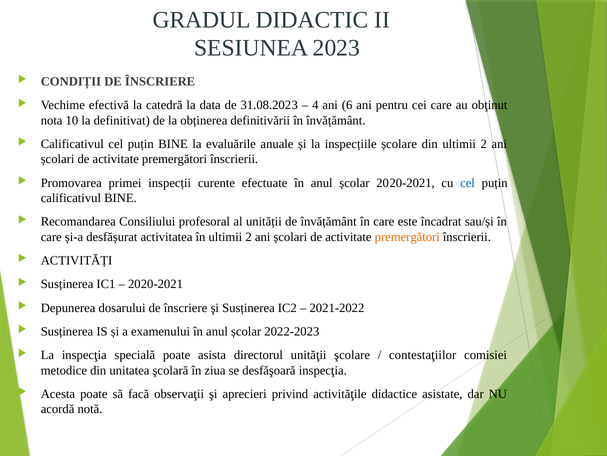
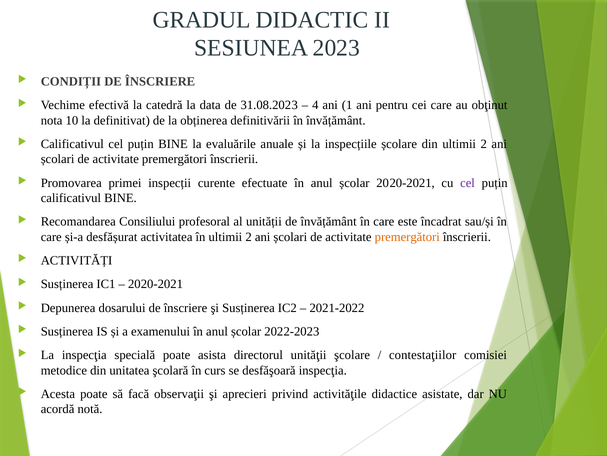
6: 6 -> 1
cel at (468, 183) colour: blue -> purple
ziua: ziua -> curs
